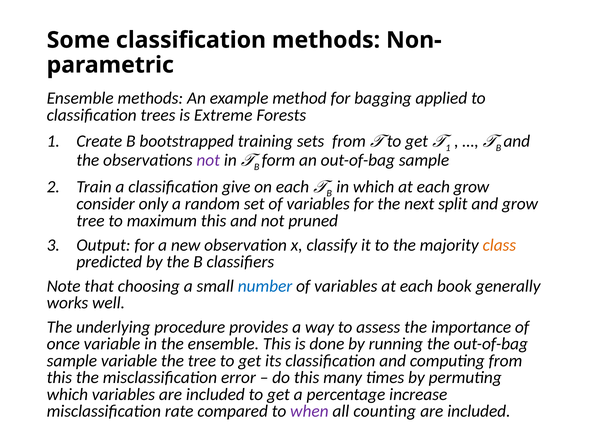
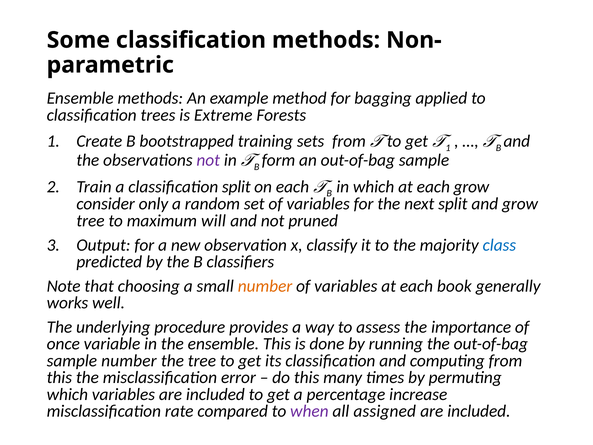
classification give: give -> split
maximum this: this -> will
class colour: orange -> blue
number at (265, 286) colour: blue -> orange
sample variable: variable -> number
counting: counting -> assigned
